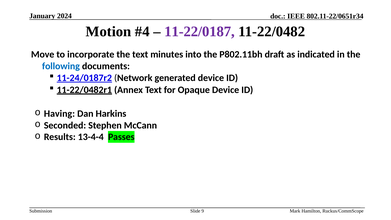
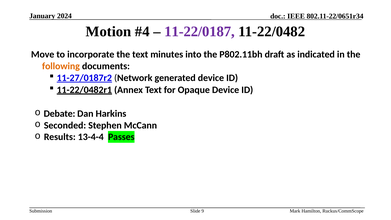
following colour: blue -> orange
11-24/0187r2: 11-24/0187r2 -> 11-27/0187r2
Having: Having -> Debate
